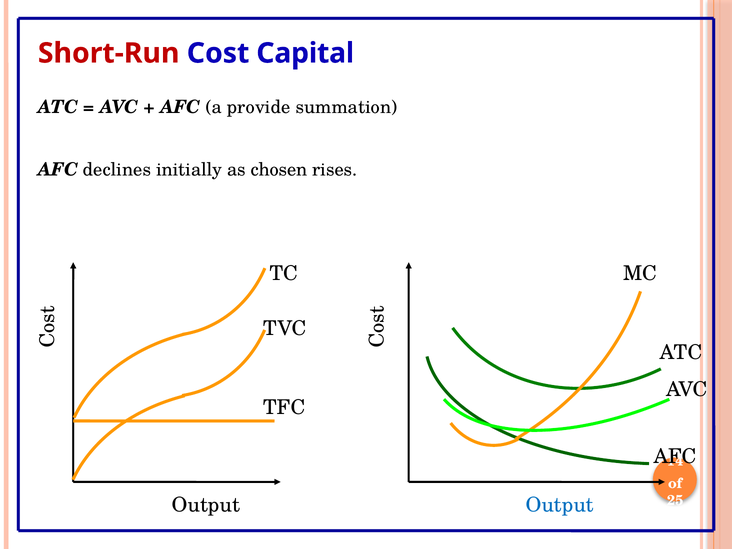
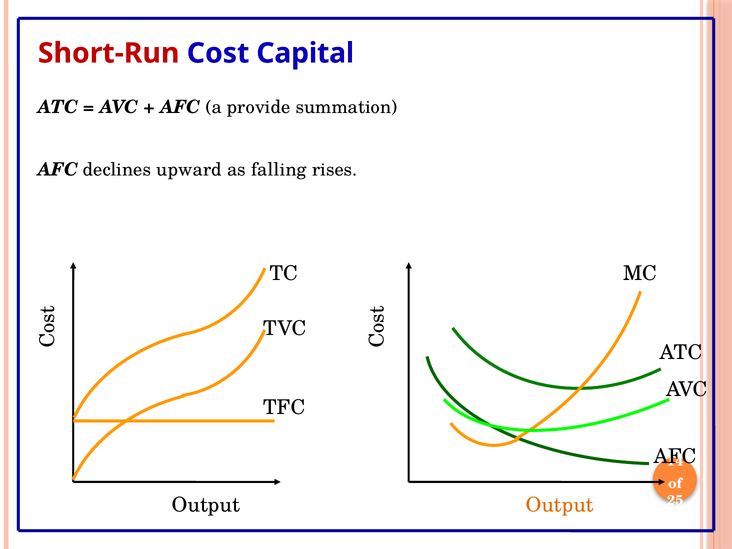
initially: initially -> upward
chosen: chosen -> falling
Output at (560, 505) colour: blue -> orange
